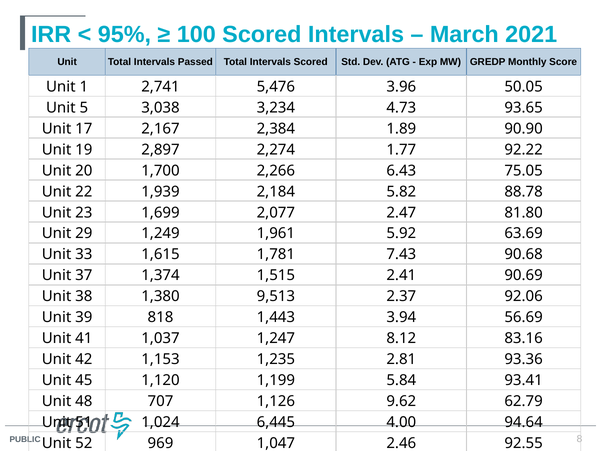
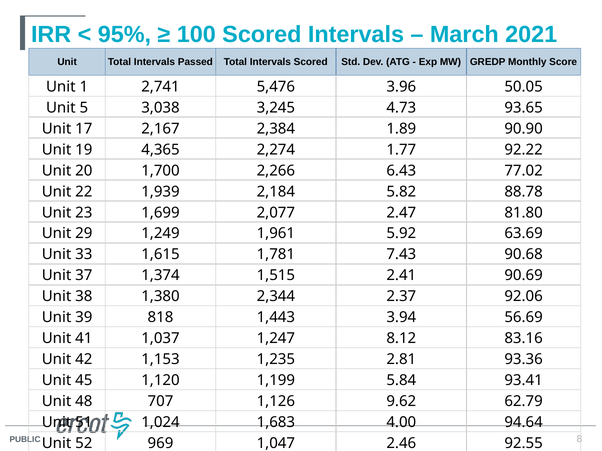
3,234: 3,234 -> 3,245
2,897: 2,897 -> 4,365
75.05: 75.05 -> 77.02
9,513: 9,513 -> 2,344
6,445: 6,445 -> 1,683
